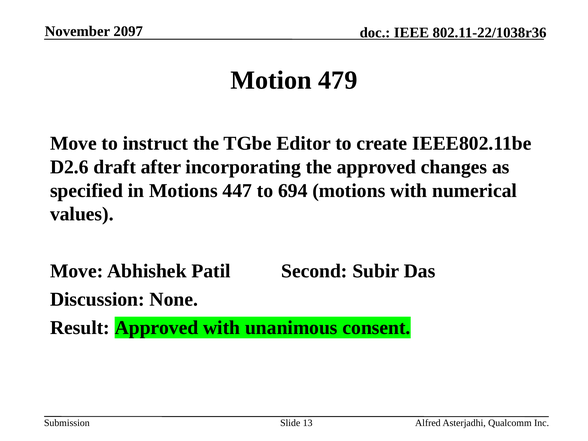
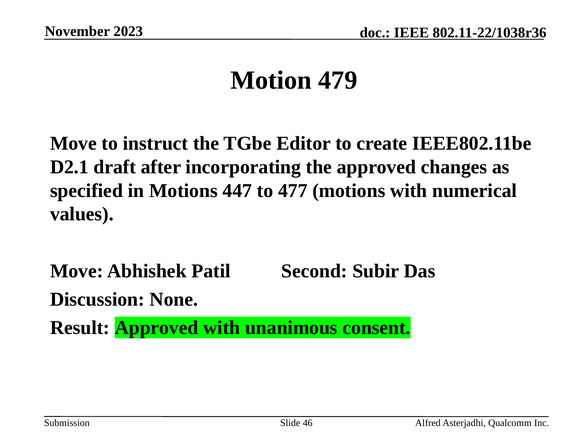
2097: 2097 -> 2023
D2.6: D2.6 -> D2.1
694: 694 -> 477
13: 13 -> 46
